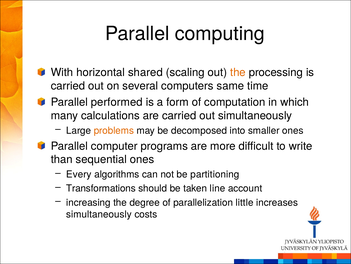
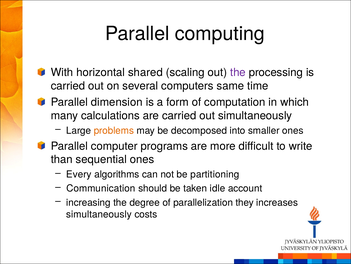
the at (238, 72) colour: orange -> purple
performed: performed -> dimension
Transformations: Transformations -> Communication
line: line -> idle
little: little -> they
